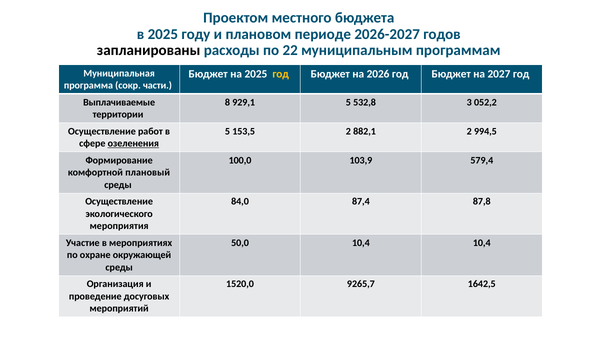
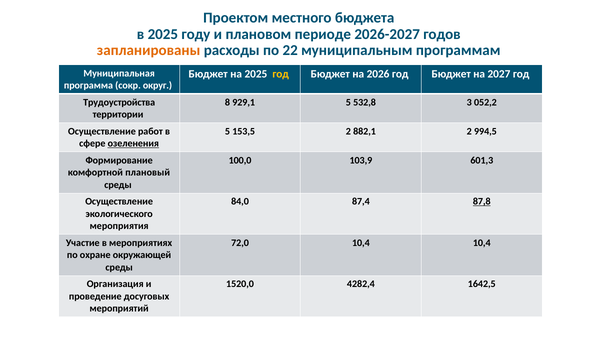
запланированы colour: black -> orange
части: части -> округ
Выплачиваемые: Выплачиваемые -> Трудоустройства
579,4: 579,4 -> 601,3
87,8 underline: none -> present
50,0: 50,0 -> 72,0
9265,7: 9265,7 -> 4282,4
